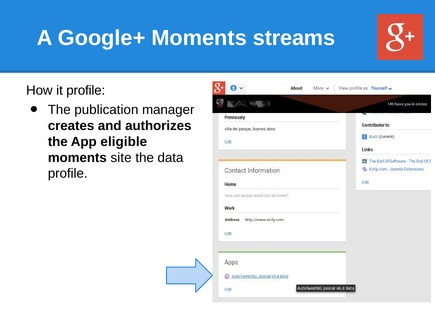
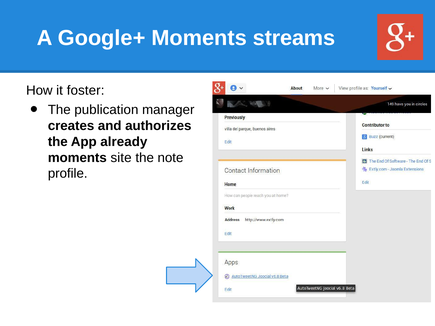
it profile: profile -> foster
eligible: eligible -> already
data: data -> note
